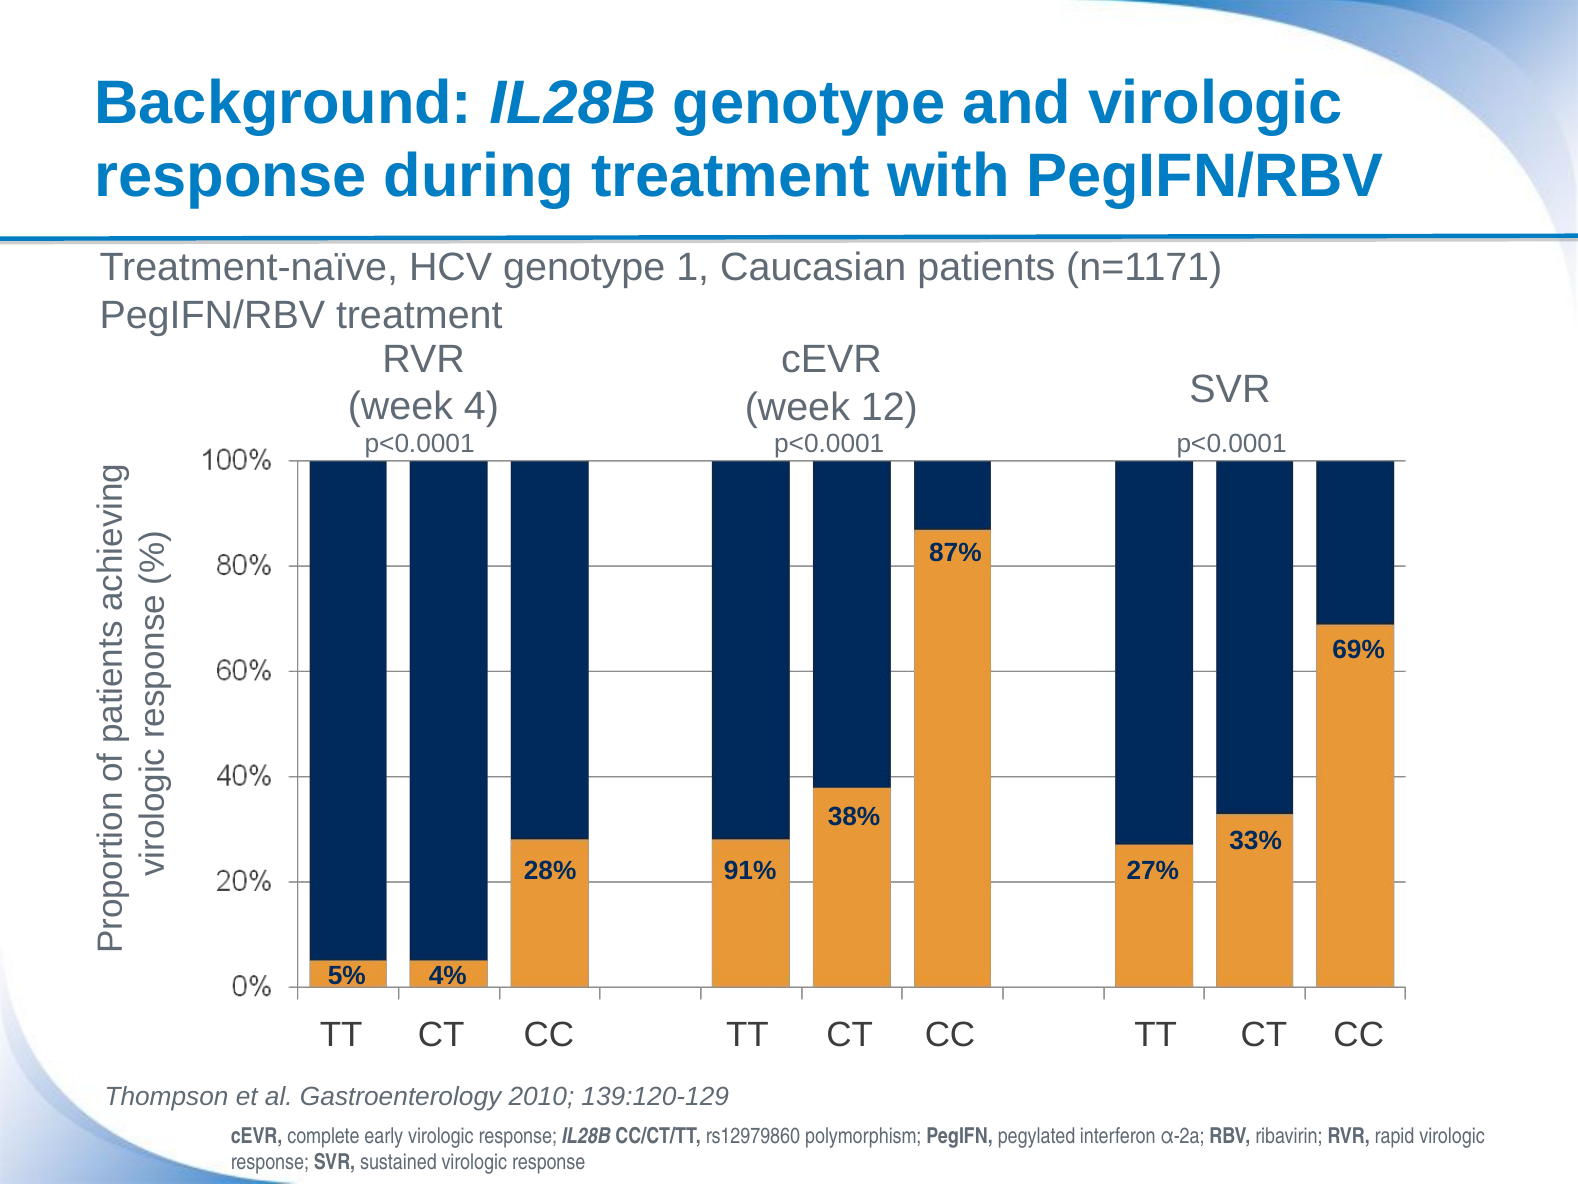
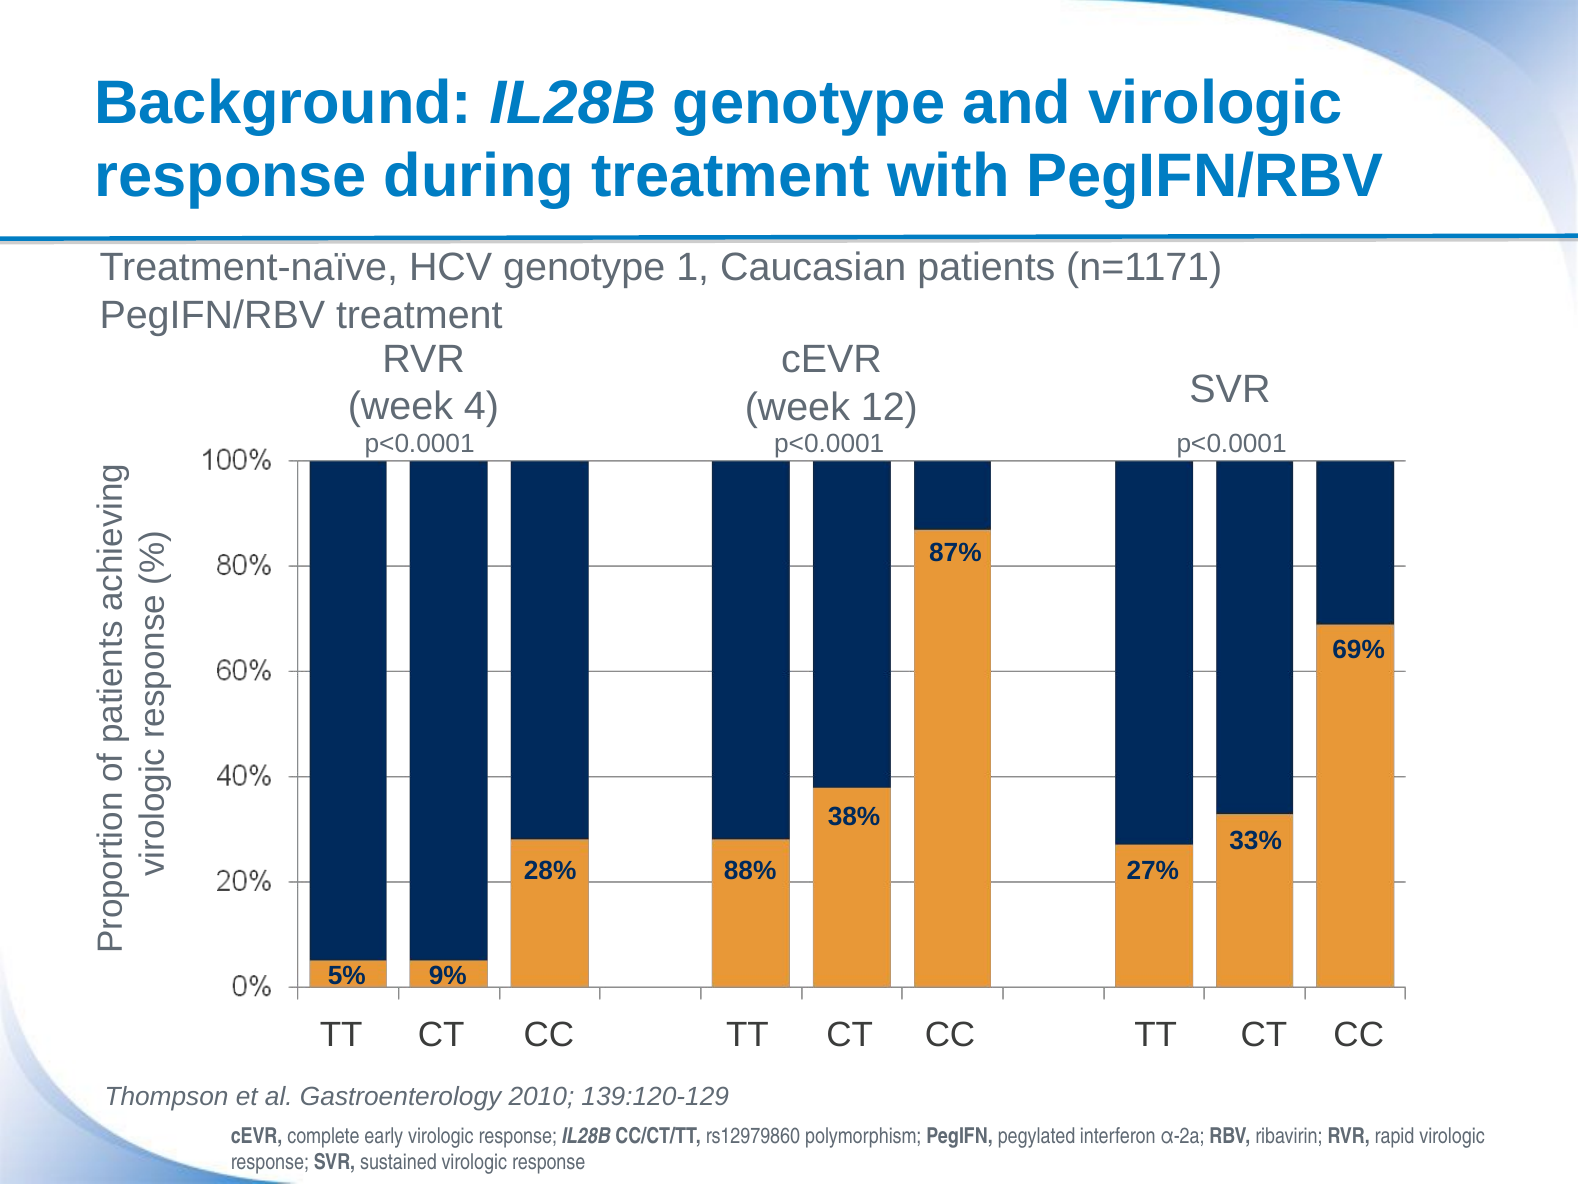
91%: 91% -> 88%
4%: 4% -> 9%
